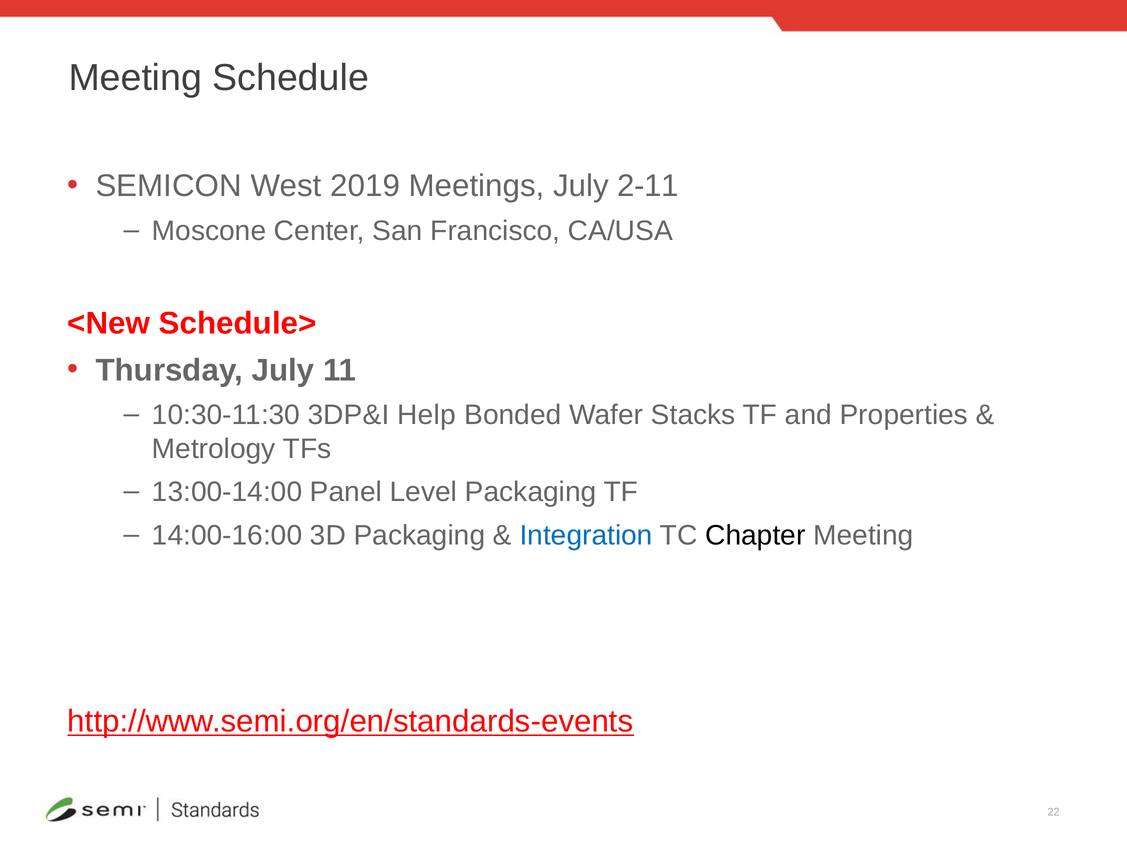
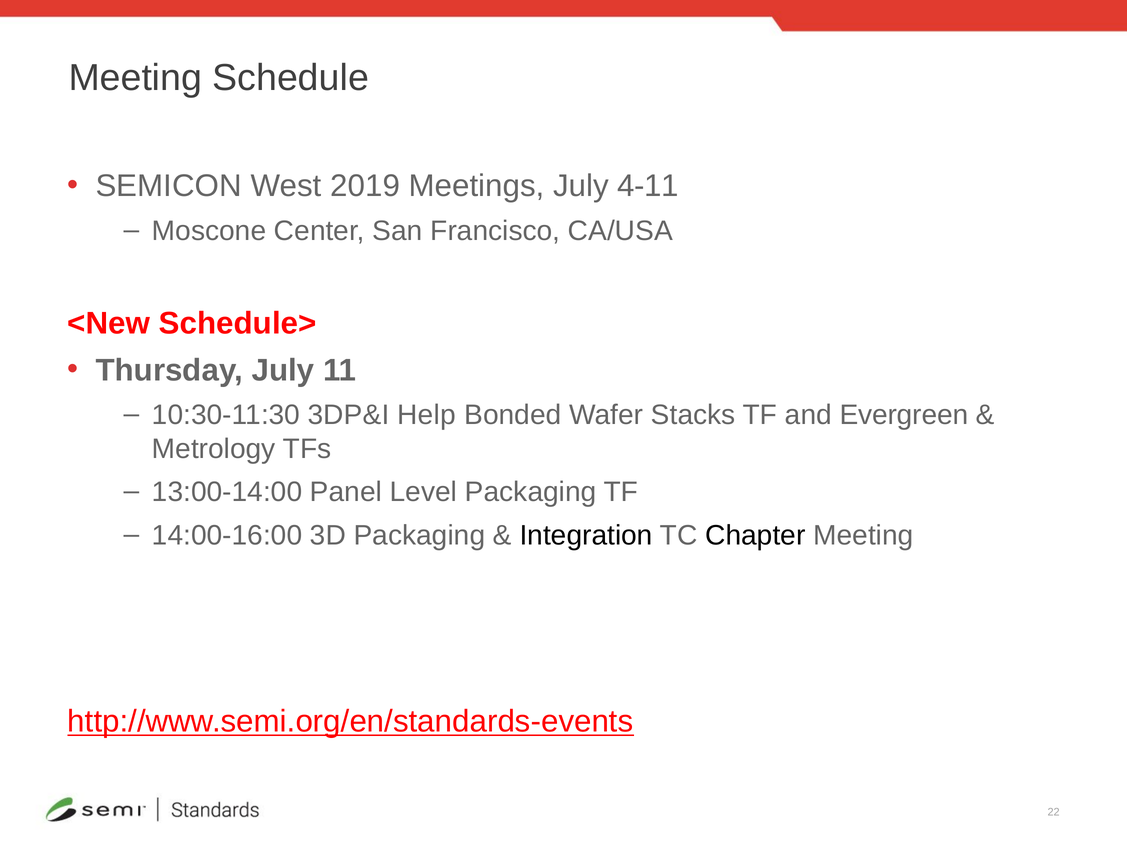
2-11: 2-11 -> 4-11
Properties: Properties -> Evergreen
Integration colour: blue -> black
